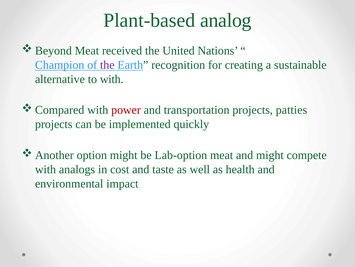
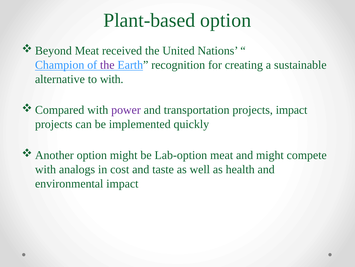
Plant-based analog: analog -> option
power colour: red -> purple
projects patties: patties -> impact
